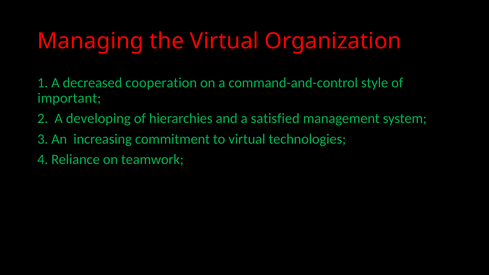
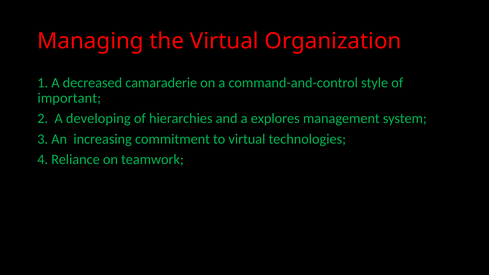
cooperation: cooperation -> camaraderie
satisfied: satisfied -> explores
